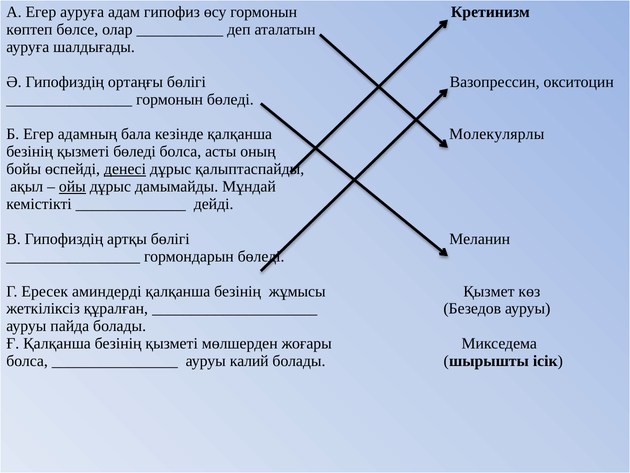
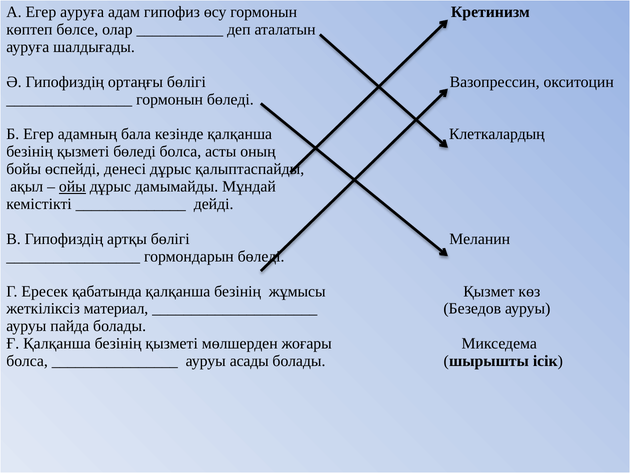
Молекулярлы: Молекулярлы -> Клеткалардың
денесі underline: present -> none
аминдерді: аминдерді -> қабатында
құралған: құралған -> материал
калий: калий -> асады
